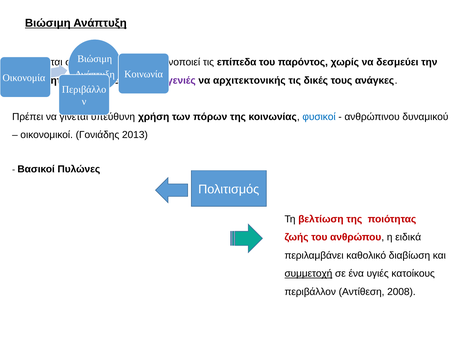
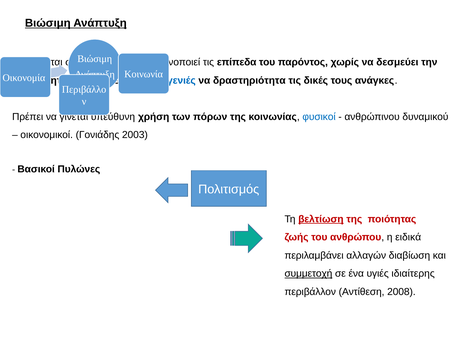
γενιές colour: purple -> blue
αρχιτεκτονικής: αρχιτεκτονικής -> δραστηριότητα
2013: 2013 -> 2003
βελτίωση underline: none -> present
καθολικό: καθολικό -> αλλαγών
κατοίκους: κατοίκους -> ιδιαίτερης
